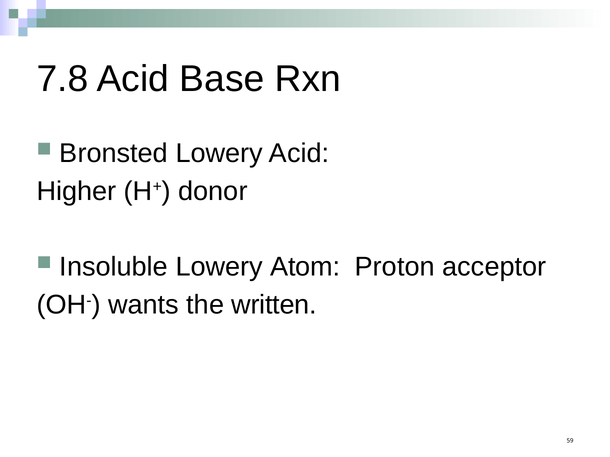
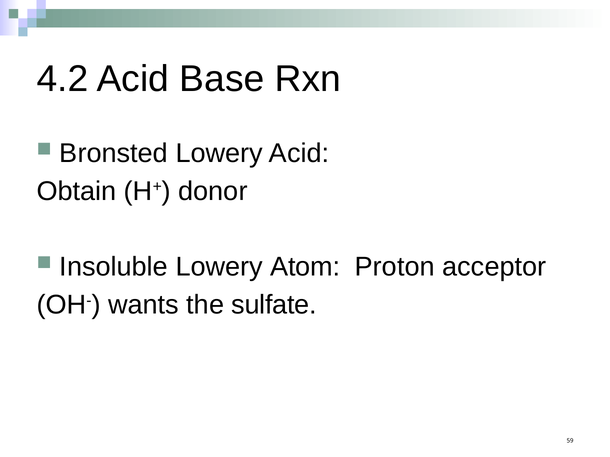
7.8: 7.8 -> 4.2
Higher: Higher -> Obtain
written: written -> sulfate
